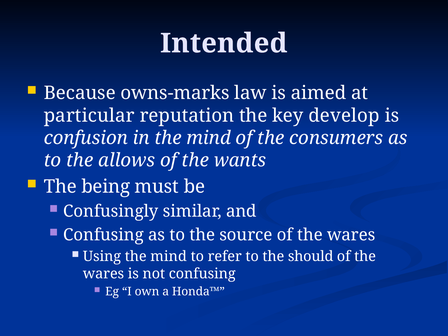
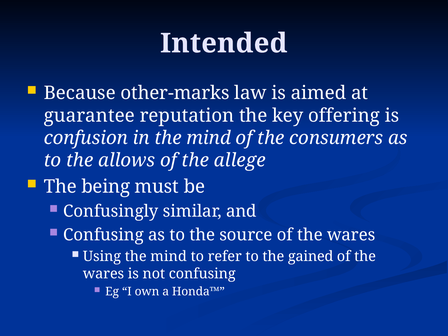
owns-marks: owns-marks -> other-marks
particular: particular -> guarantee
develop: develop -> offering
wants: wants -> allege
should: should -> gained
